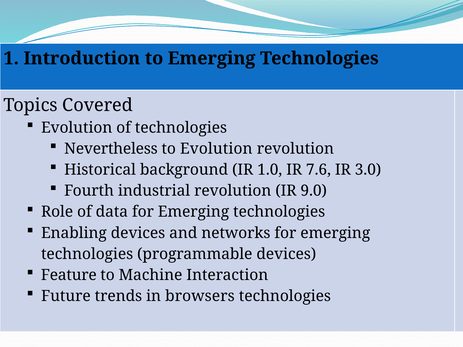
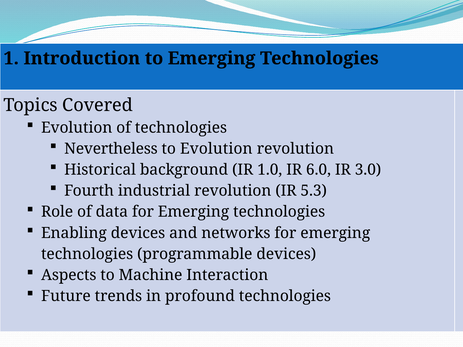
7.6: 7.6 -> 6.0
9.0: 9.0 -> 5.3
Feature: Feature -> Aspects
browsers: browsers -> profound
